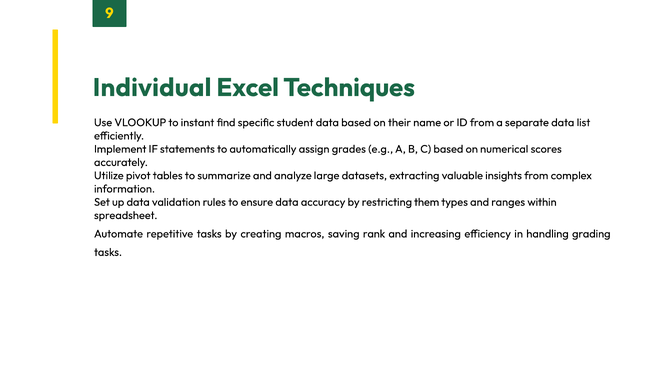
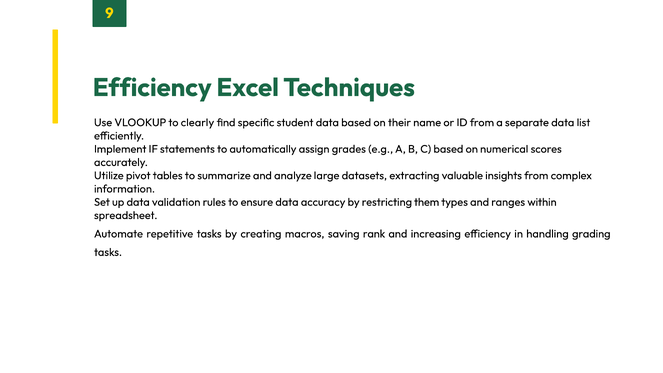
Individual at (152, 88): Individual -> Efficiency
instant: instant -> clearly
